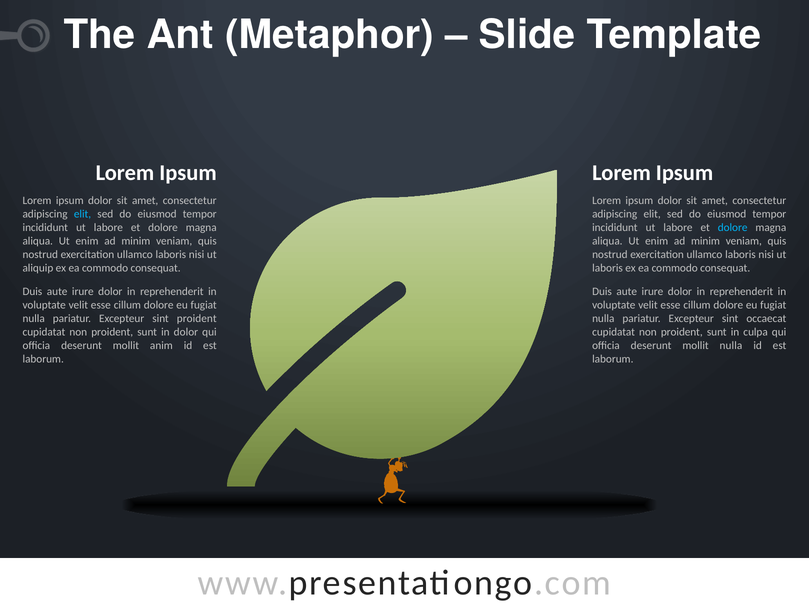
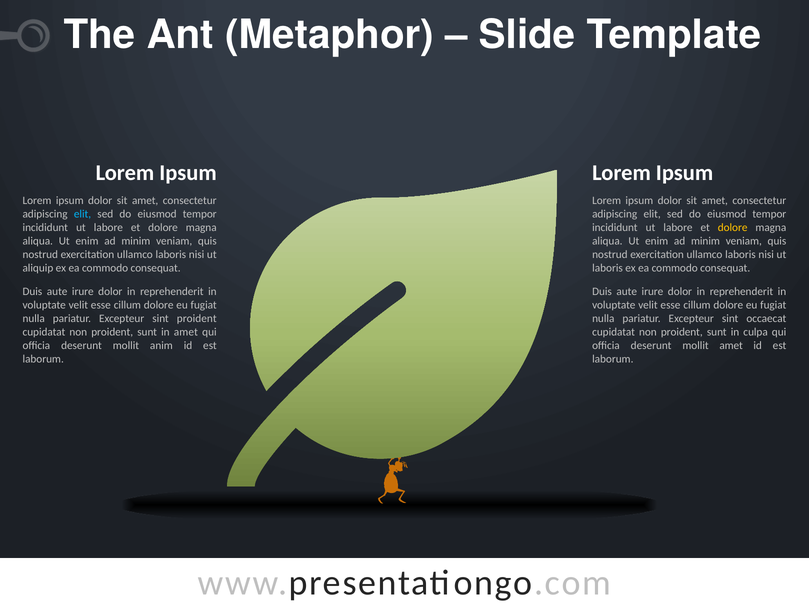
dolore at (733, 227) colour: light blue -> yellow
in dolor: dolor -> amet
mollit nulla: nulla -> amet
